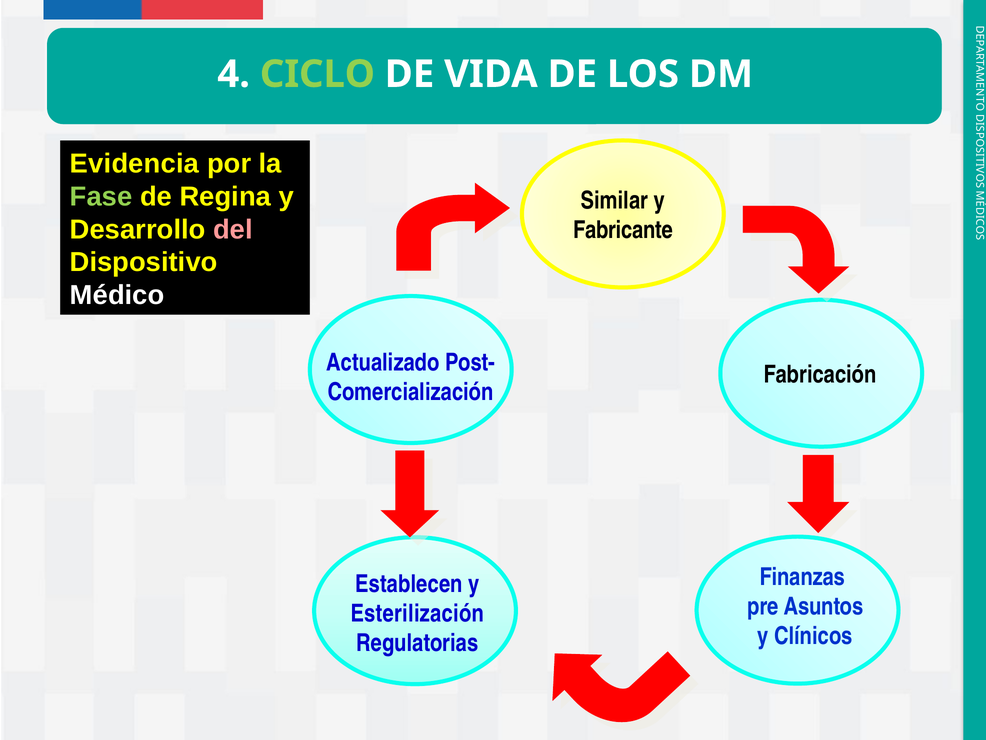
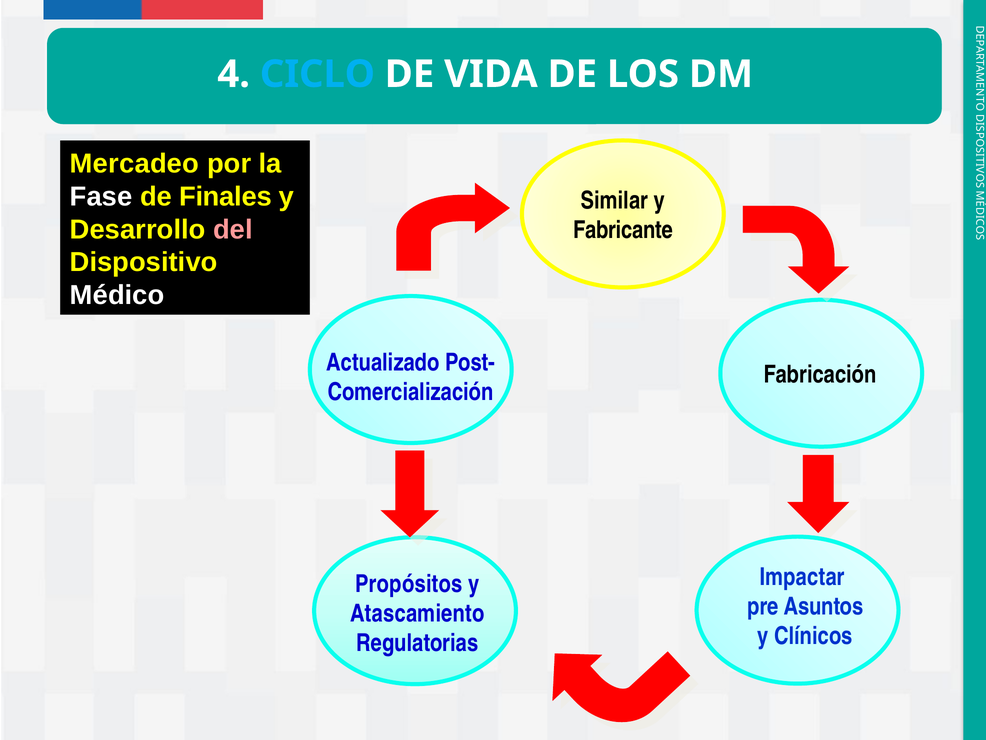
CICLO colour: light green -> light blue
Evidencia: Evidencia -> Mercadeo
Fase colour: light green -> white
Regina: Regina -> Finales
Finanzas: Finanzas -> Impactar
Establecen: Establecen -> Propósitos
Esterilización: Esterilización -> Atascamiento
